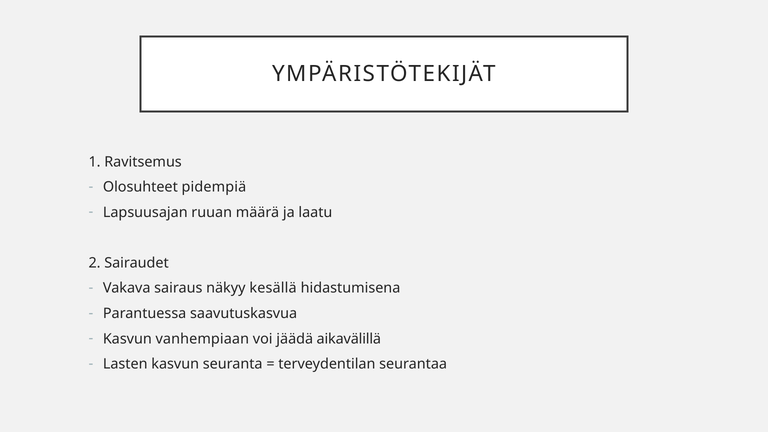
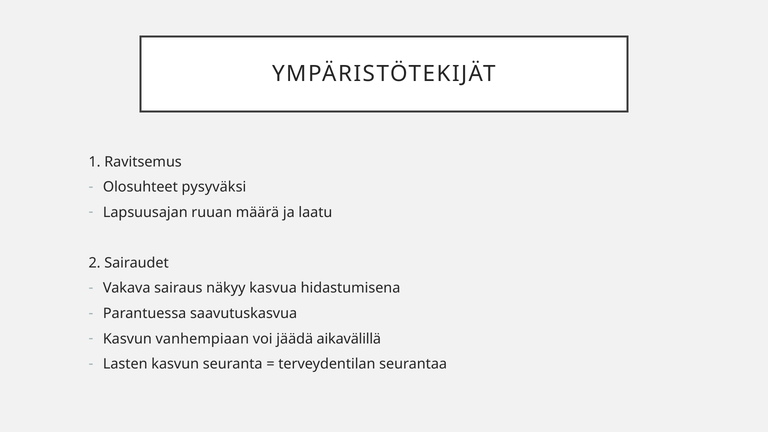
pidempiä: pidempiä -> pysyväksi
kesällä: kesällä -> kasvua
